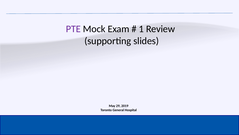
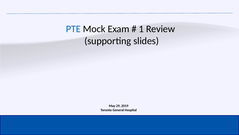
PTE colour: purple -> blue
